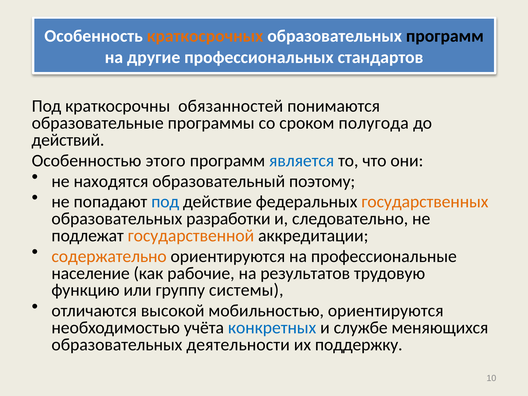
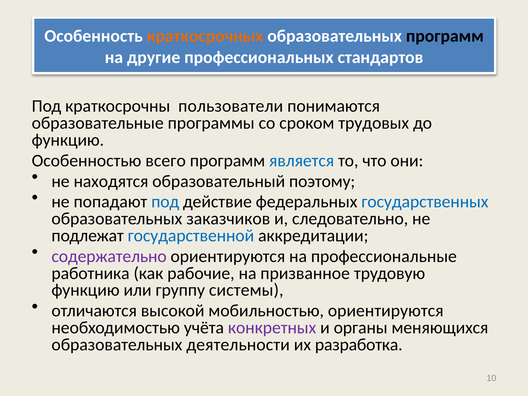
обязанностей: обязанностей -> пользователи
полугода: полугода -> трудовых
действий at (68, 140): действий -> функцию
этого: этого -> всего
государственных colour: orange -> blue
разработки: разработки -> заказчиков
государственной colour: orange -> blue
содержательно colour: orange -> purple
население: население -> работника
результатов: результатов -> призванное
конкретных colour: blue -> purple
службе: службе -> органы
поддержку: поддержку -> разработка
